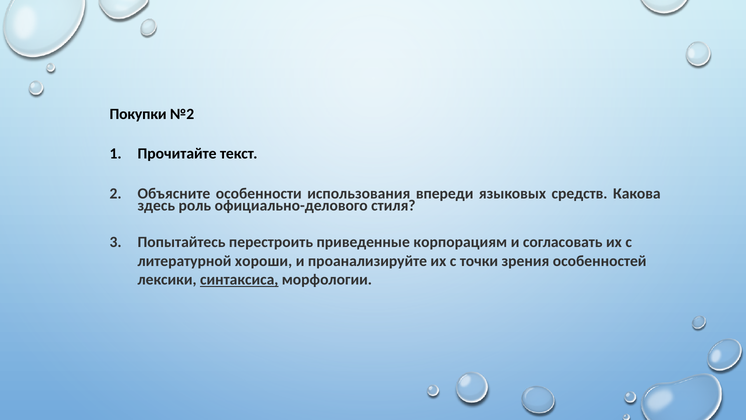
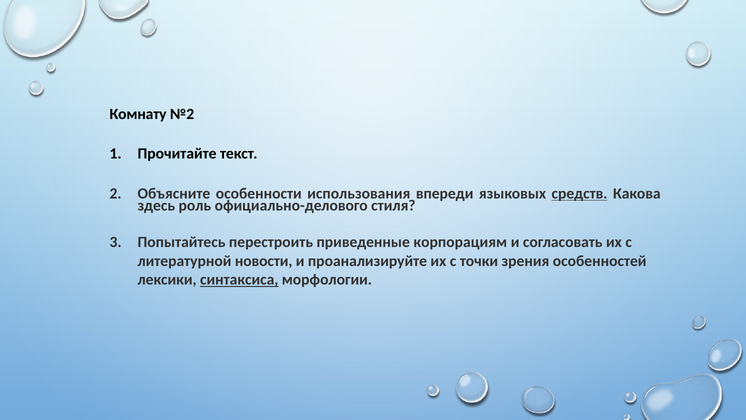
Покупки: Покупки -> Комнату
средств underline: none -> present
хороши: хороши -> новости
